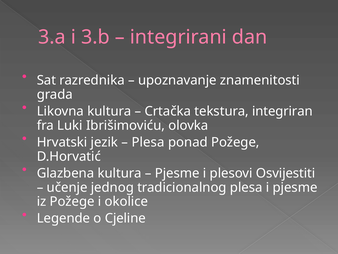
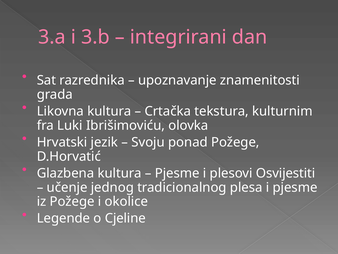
integriran: integriran -> kulturnim
Plesa at (148, 142): Plesa -> Svoju
